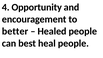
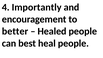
Opportunity: Opportunity -> Importantly
